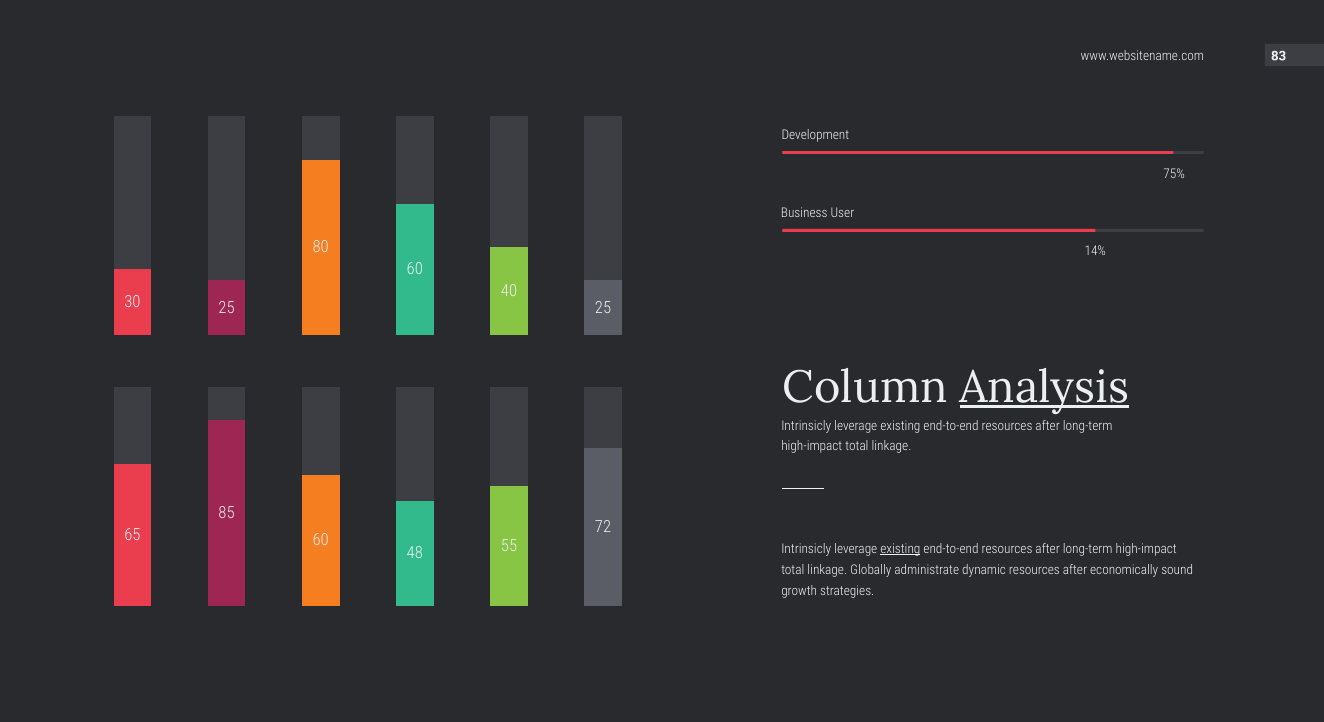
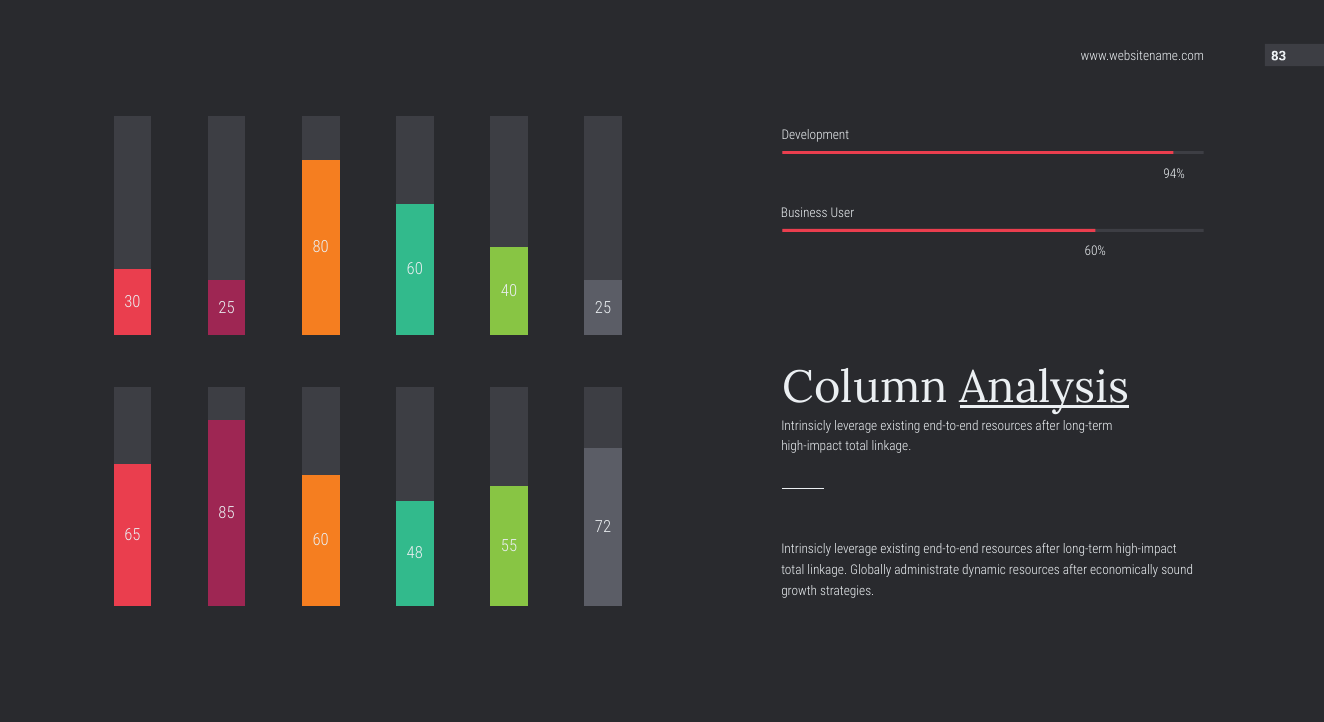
75%: 75% -> 94%
14%: 14% -> 60%
existing at (900, 549) underline: present -> none
